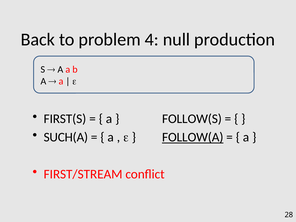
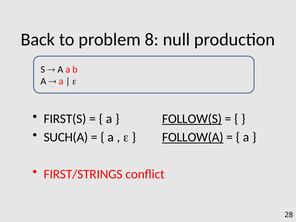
4: 4 -> 8
FOLLOW(S underline: none -> present
FIRST/STREAM: FIRST/STREAM -> FIRST/STRINGS
